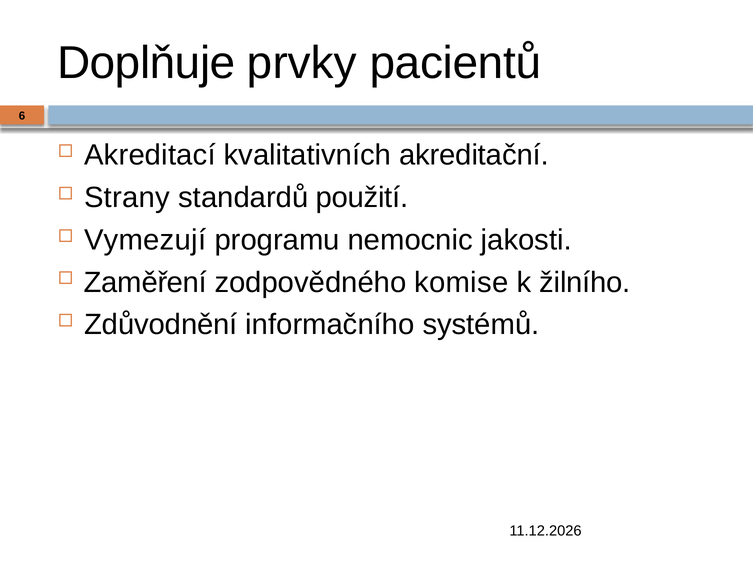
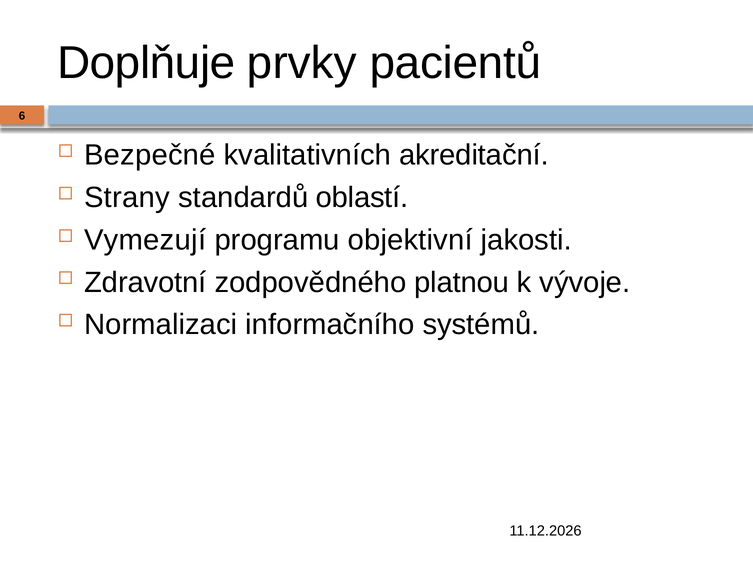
Akreditací: Akreditací -> Bezpečné
použití: použití -> oblastí
nemocnic: nemocnic -> objektivní
Zaměření: Zaměření -> Zdravotní
komise: komise -> platnou
žilního: žilního -> vývoje
Zdůvodnění: Zdůvodnění -> Normalizaci
